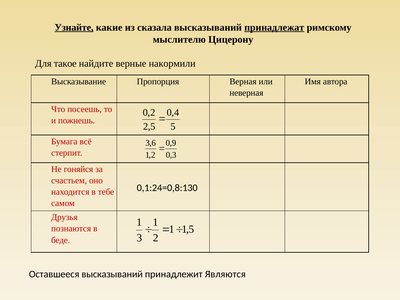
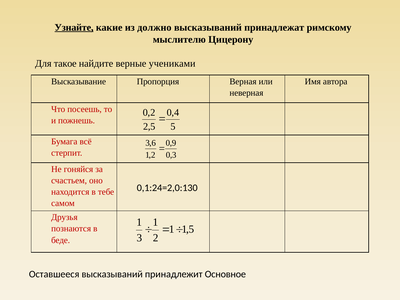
сказала: сказала -> должно
принадлежат underline: present -> none
накормили: накормили -> учениками
0,1:24=0,8:130: 0,1:24=0,8:130 -> 0,1:24=2,0:130
Являются: Являются -> Основное
